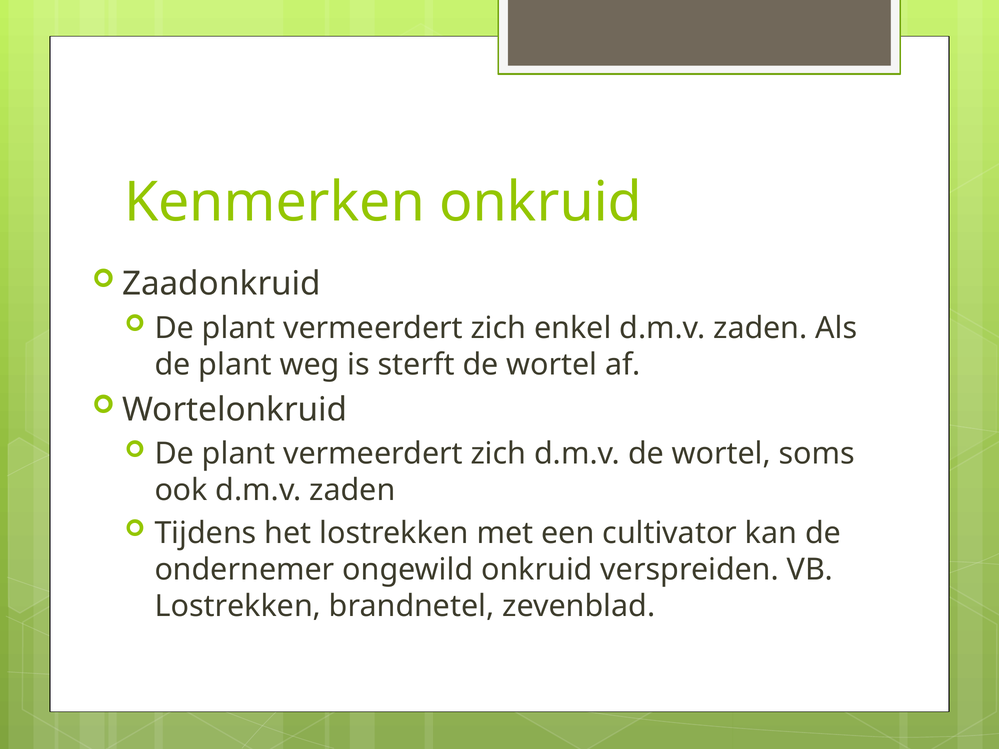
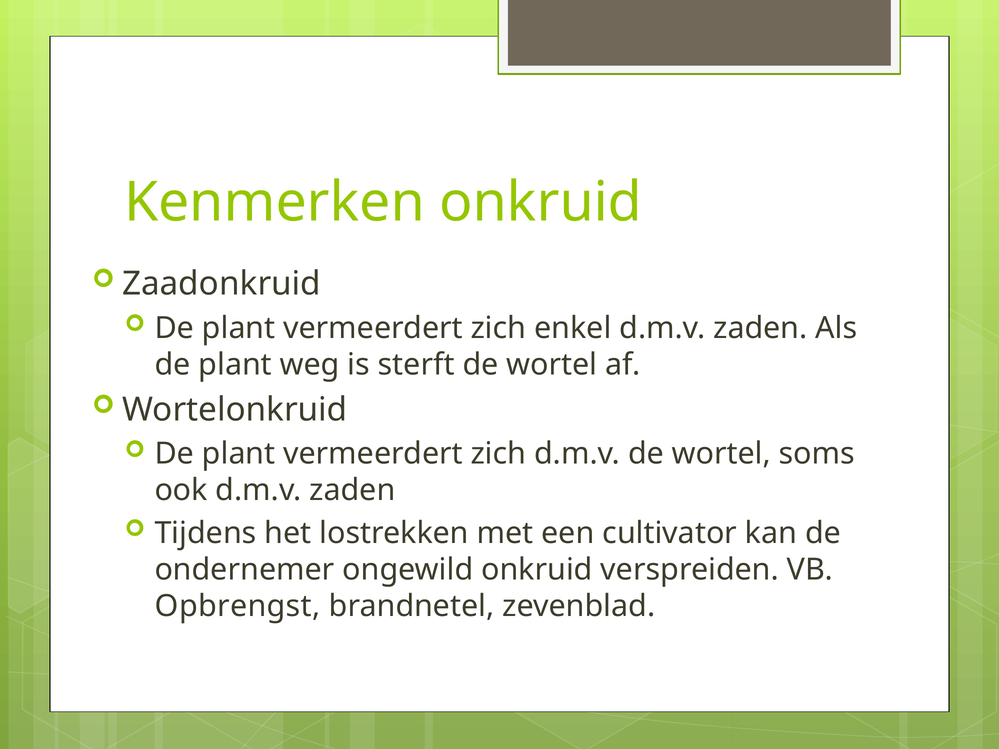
Lostrekken at (238, 606): Lostrekken -> Opbrengst
